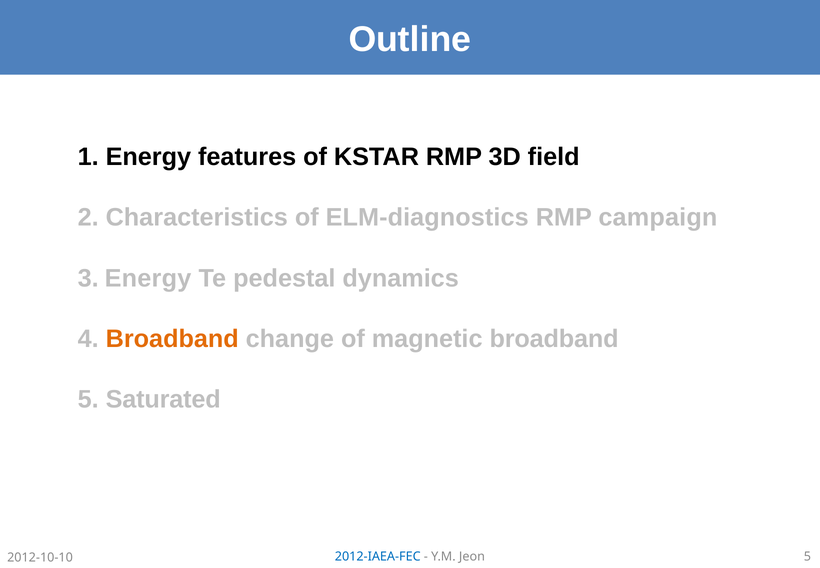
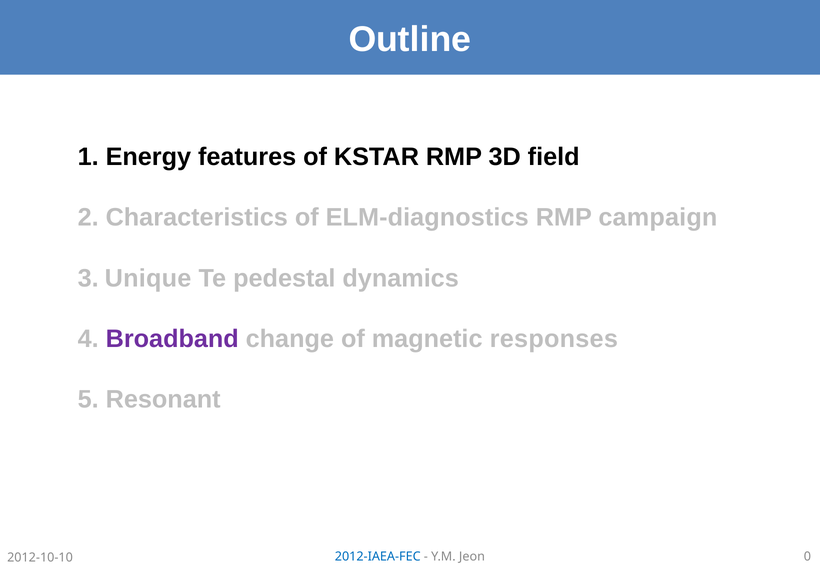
3 Energy: Energy -> Unique
Broadband at (172, 339) colour: orange -> purple
magnetic broadband: broadband -> responses
Saturated: Saturated -> Resonant
Jeon 5: 5 -> 0
